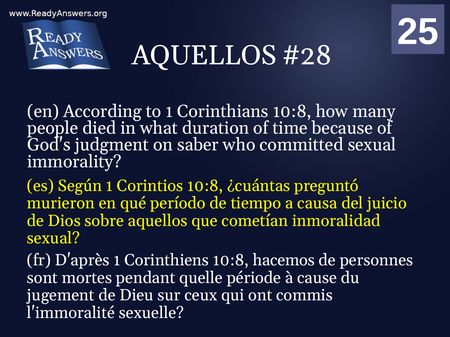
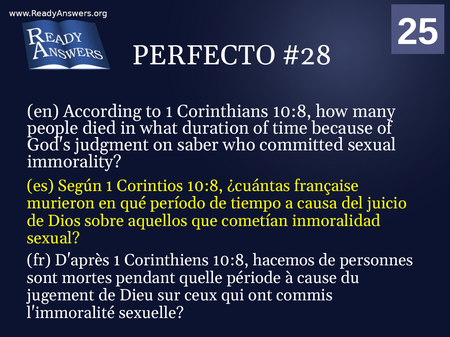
AQUELLOS at (204, 56): AQUELLOS -> PERFECTO
preguntó: preguntó -> française
